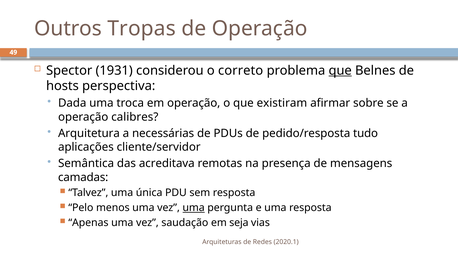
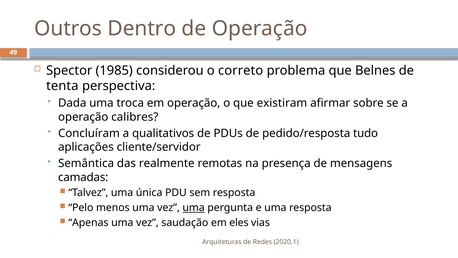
Tropas: Tropas -> Dentro
1931: 1931 -> 1985
que at (340, 70) underline: present -> none
hosts: hosts -> tenta
Arquitetura: Arquitetura -> Concluíram
necessárias: necessárias -> qualitativos
acreditava: acreditava -> realmente
seja: seja -> eles
